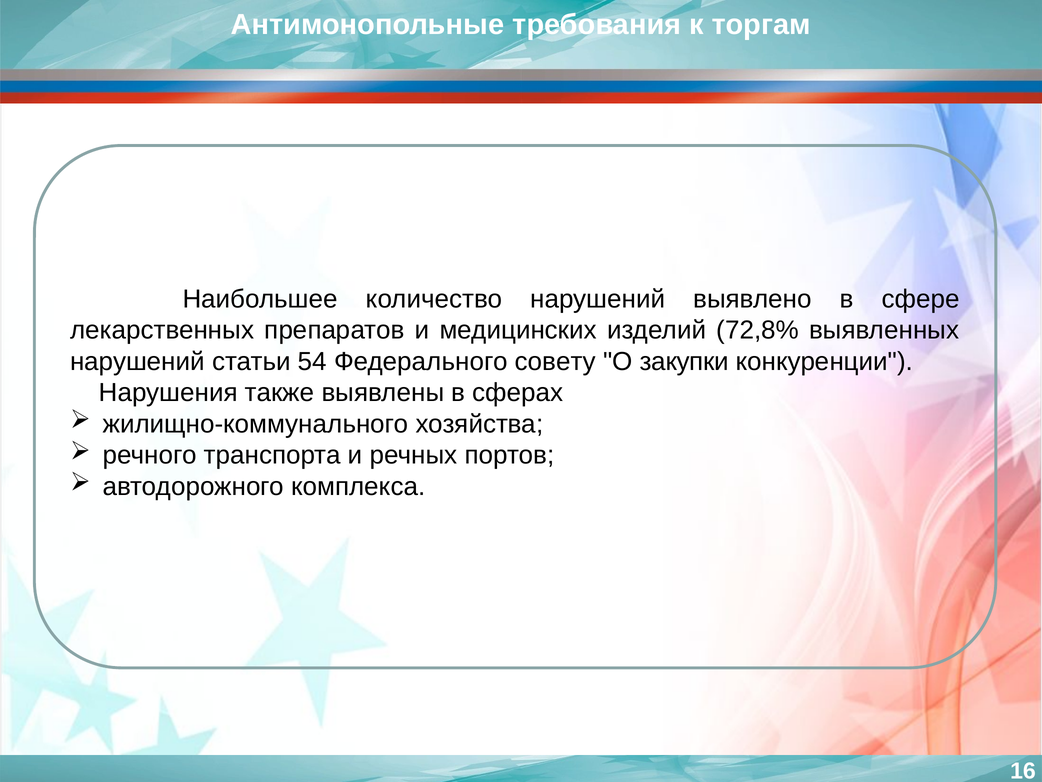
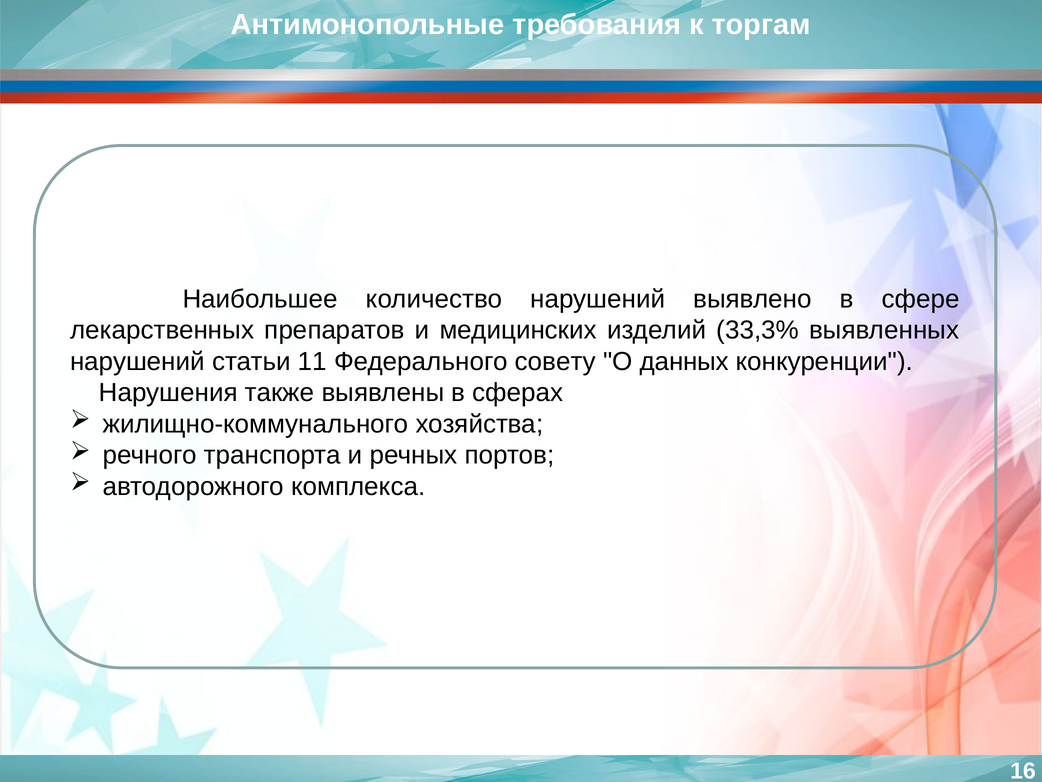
72,8%: 72,8% -> 33,3%
54: 54 -> 11
закупки: закупки -> данных
